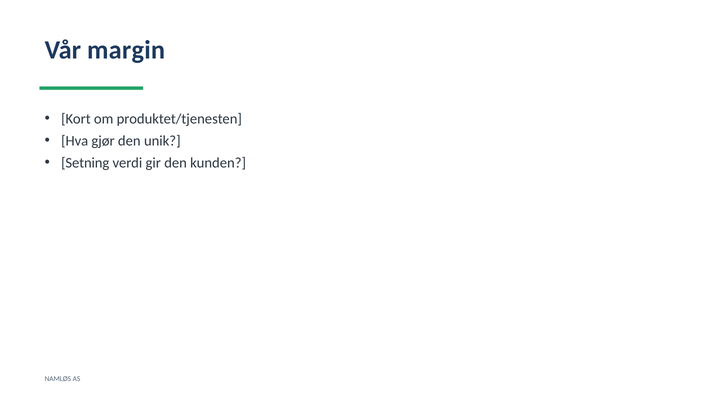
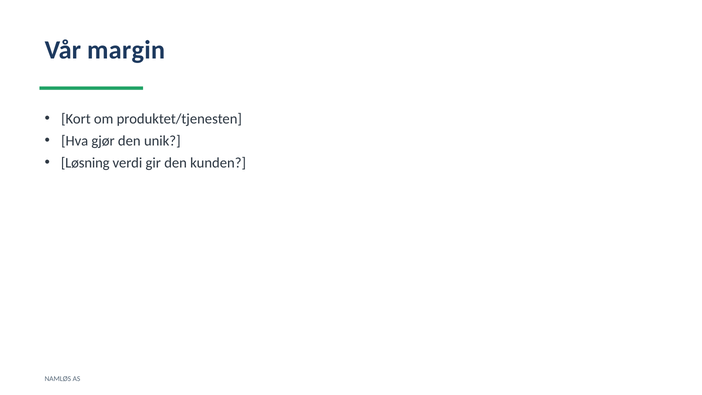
Setning: Setning -> Løsning
